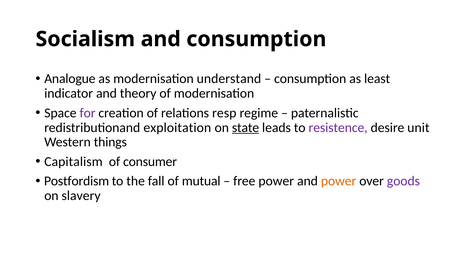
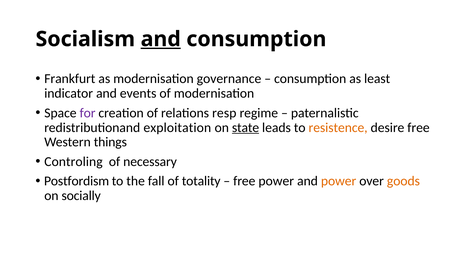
and at (161, 39) underline: none -> present
Analogue: Analogue -> Frankfurt
understand: understand -> governance
theory: theory -> events
resistence colour: purple -> orange
desire unit: unit -> free
Capitalism: Capitalism -> Controling
consumer: consumer -> necessary
mutual: mutual -> totality
goods colour: purple -> orange
slavery: slavery -> socially
